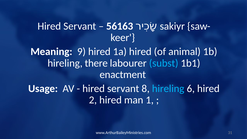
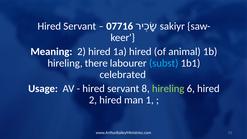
56163: 56163 -> 07716
Meaning 9: 9 -> 2
enactment: enactment -> celebrated
hireling at (168, 89) colour: light blue -> light green
